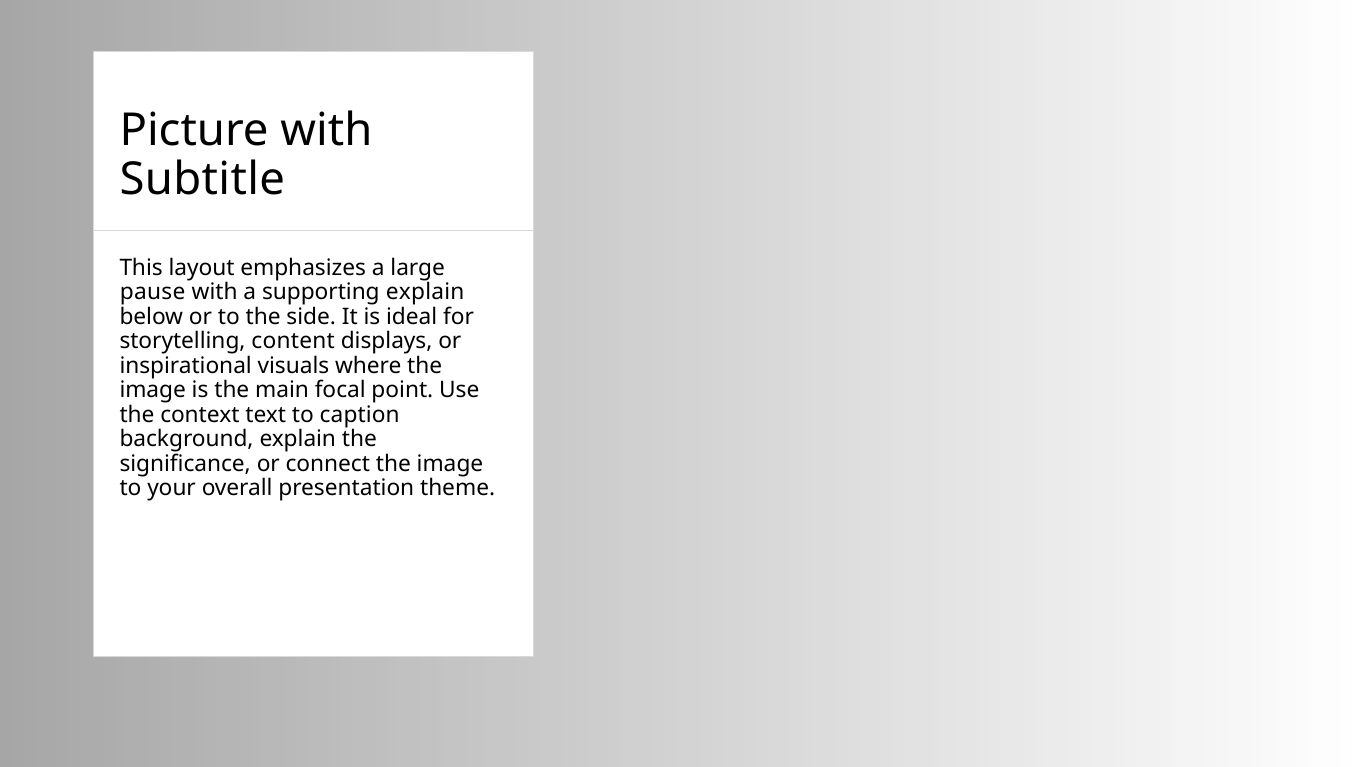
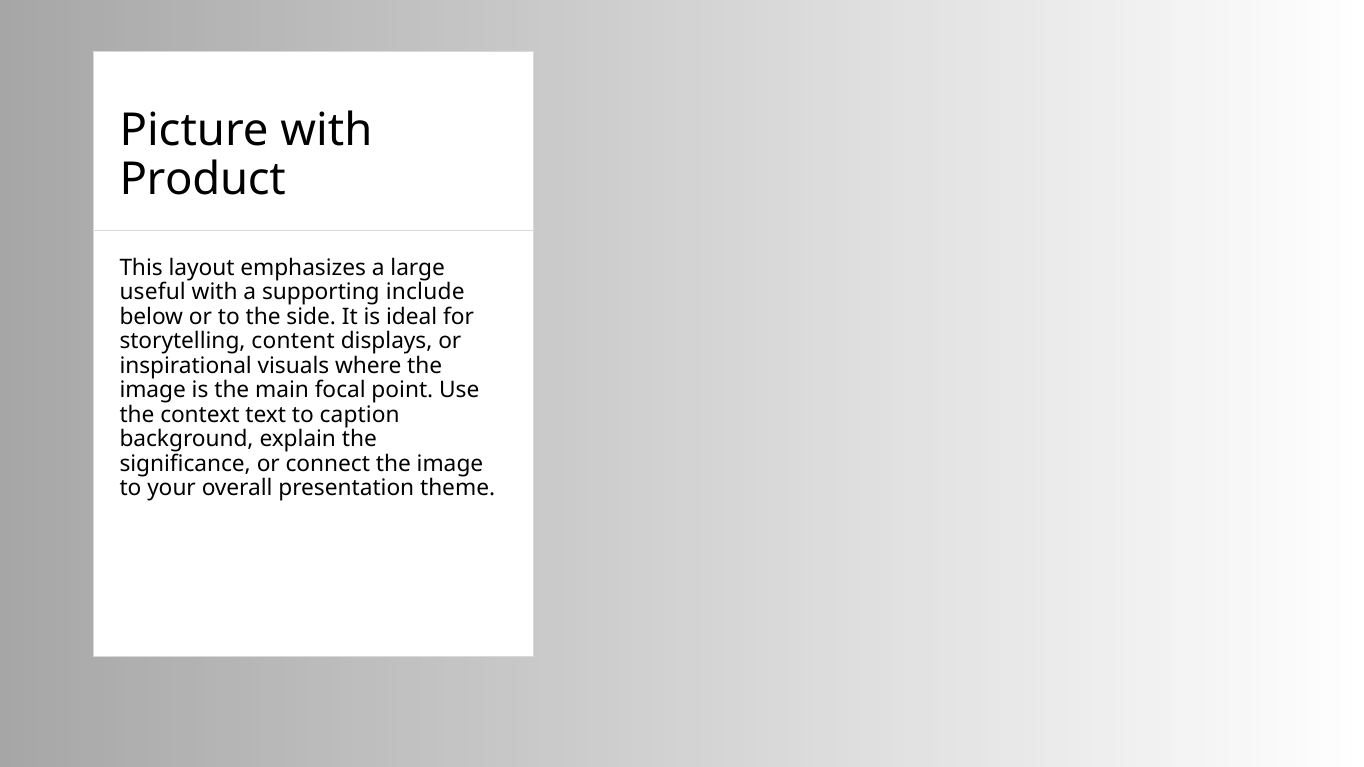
Subtitle: Subtitle -> Product
pause: pause -> useful
supporting explain: explain -> include
